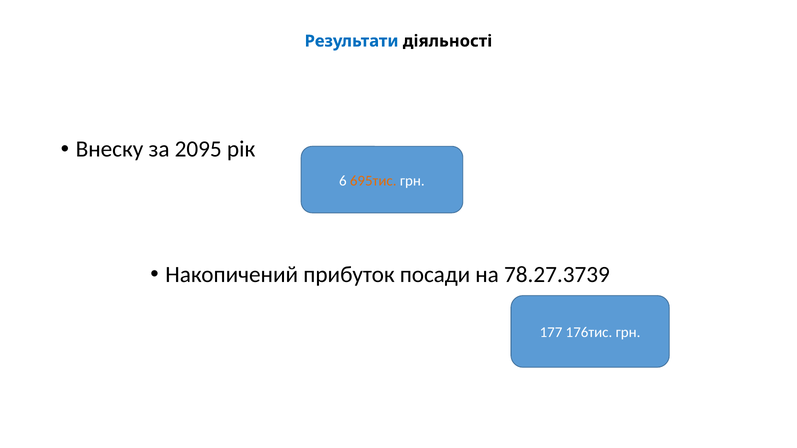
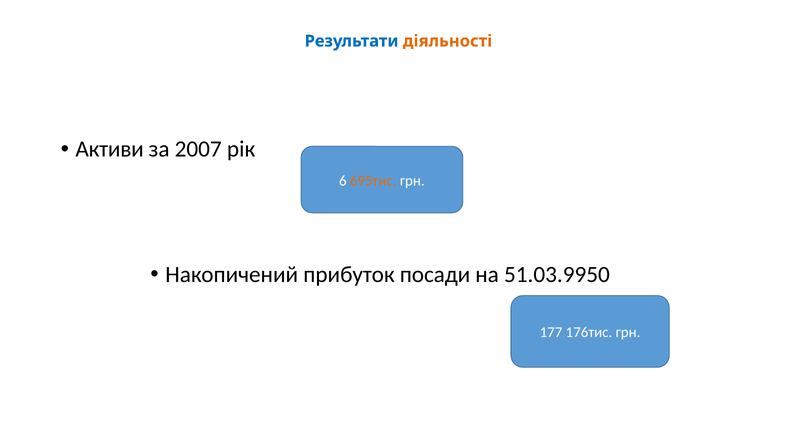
діяльності colour: black -> orange
Внеску: Внеску -> Активи
2095: 2095 -> 2007
78.27.3739: 78.27.3739 -> 51.03.9950
